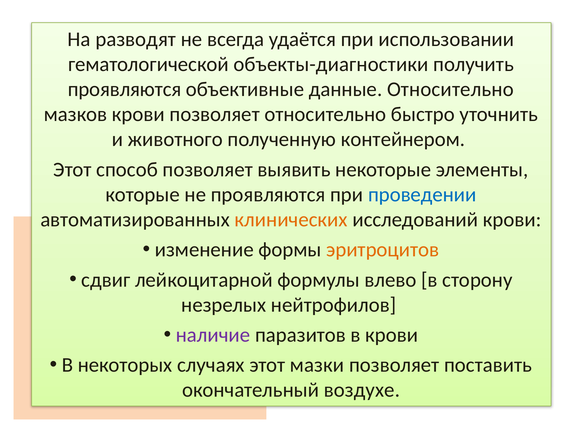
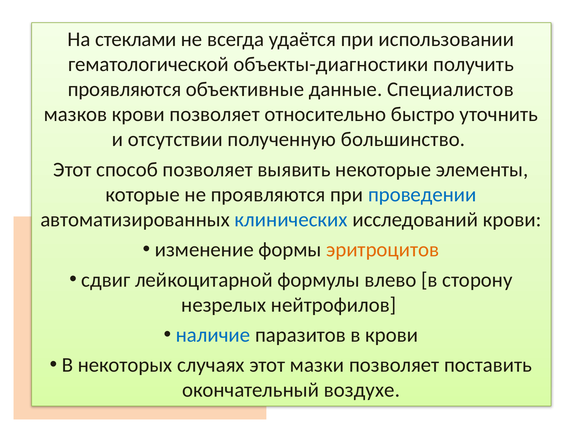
разводят: разводят -> стеклами
данные Относительно: Относительно -> Специалистов
животного: животного -> отсутствии
контейнером: контейнером -> большинство
клинических colour: orange -> blue
наличие colour: purple -> blue
